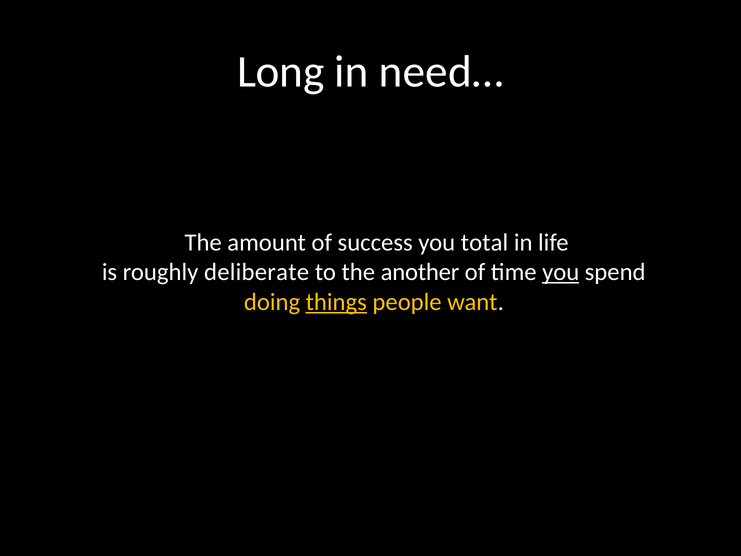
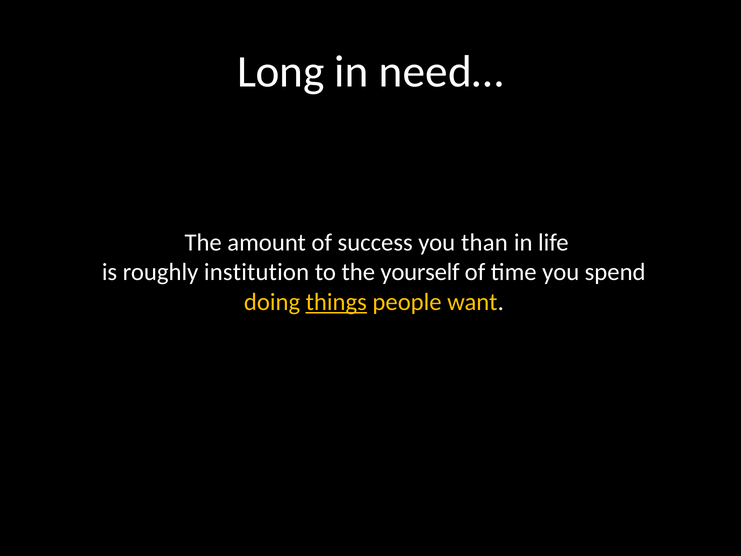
total: total -> than
deliberate: deliberate -> institution
another: another -> yourself
you at (561, 272) underline: present -> none
